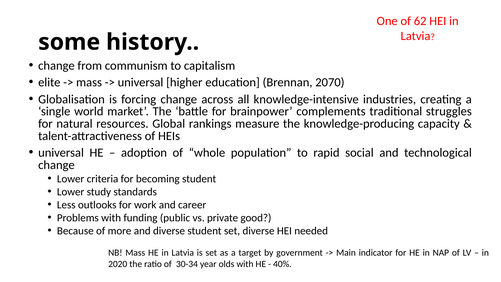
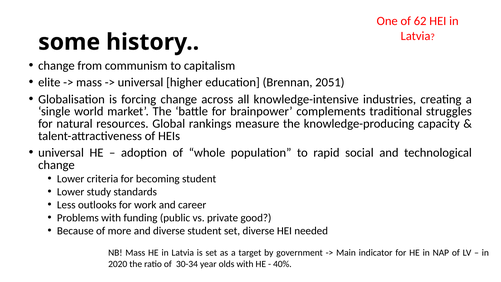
2070: 2070 -> 2051
